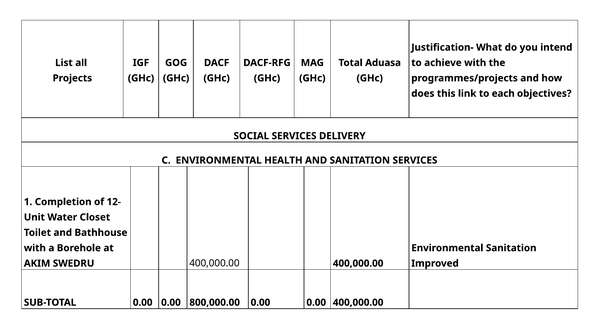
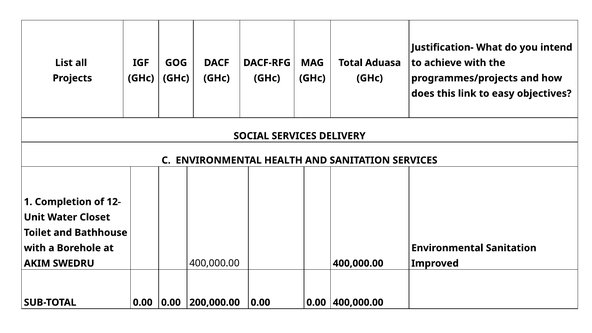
each: each -> easy
800,000.00: 800,000.00 -> 200,000.00
